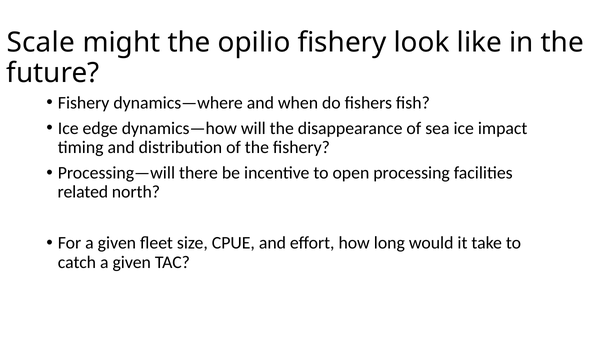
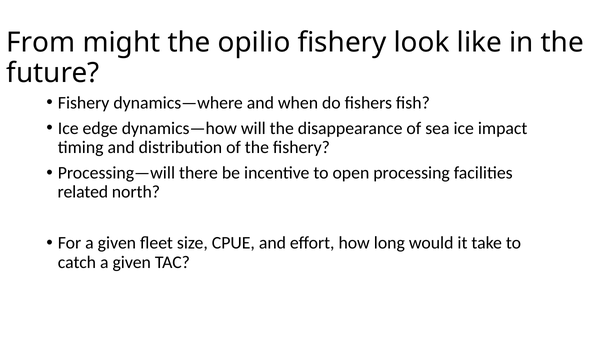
Scale: Scale -> From
